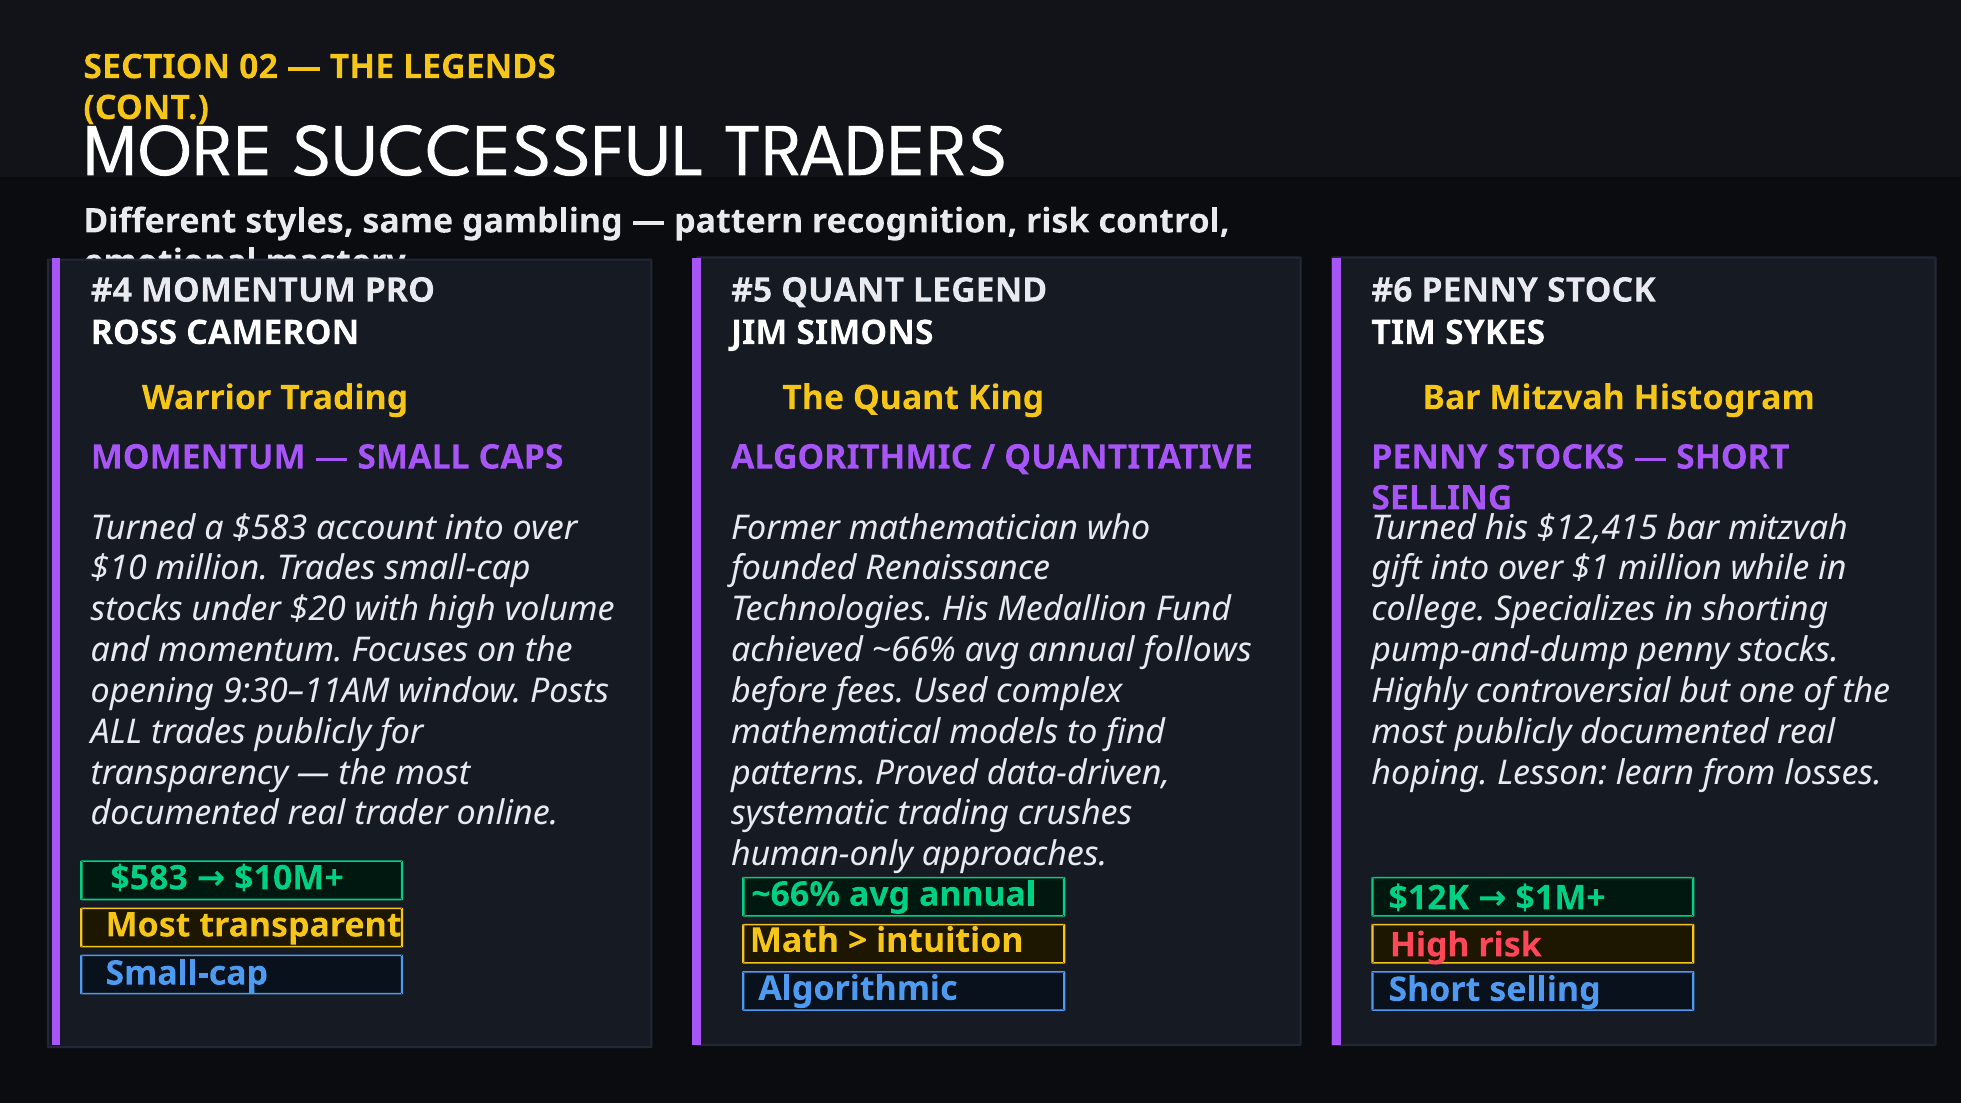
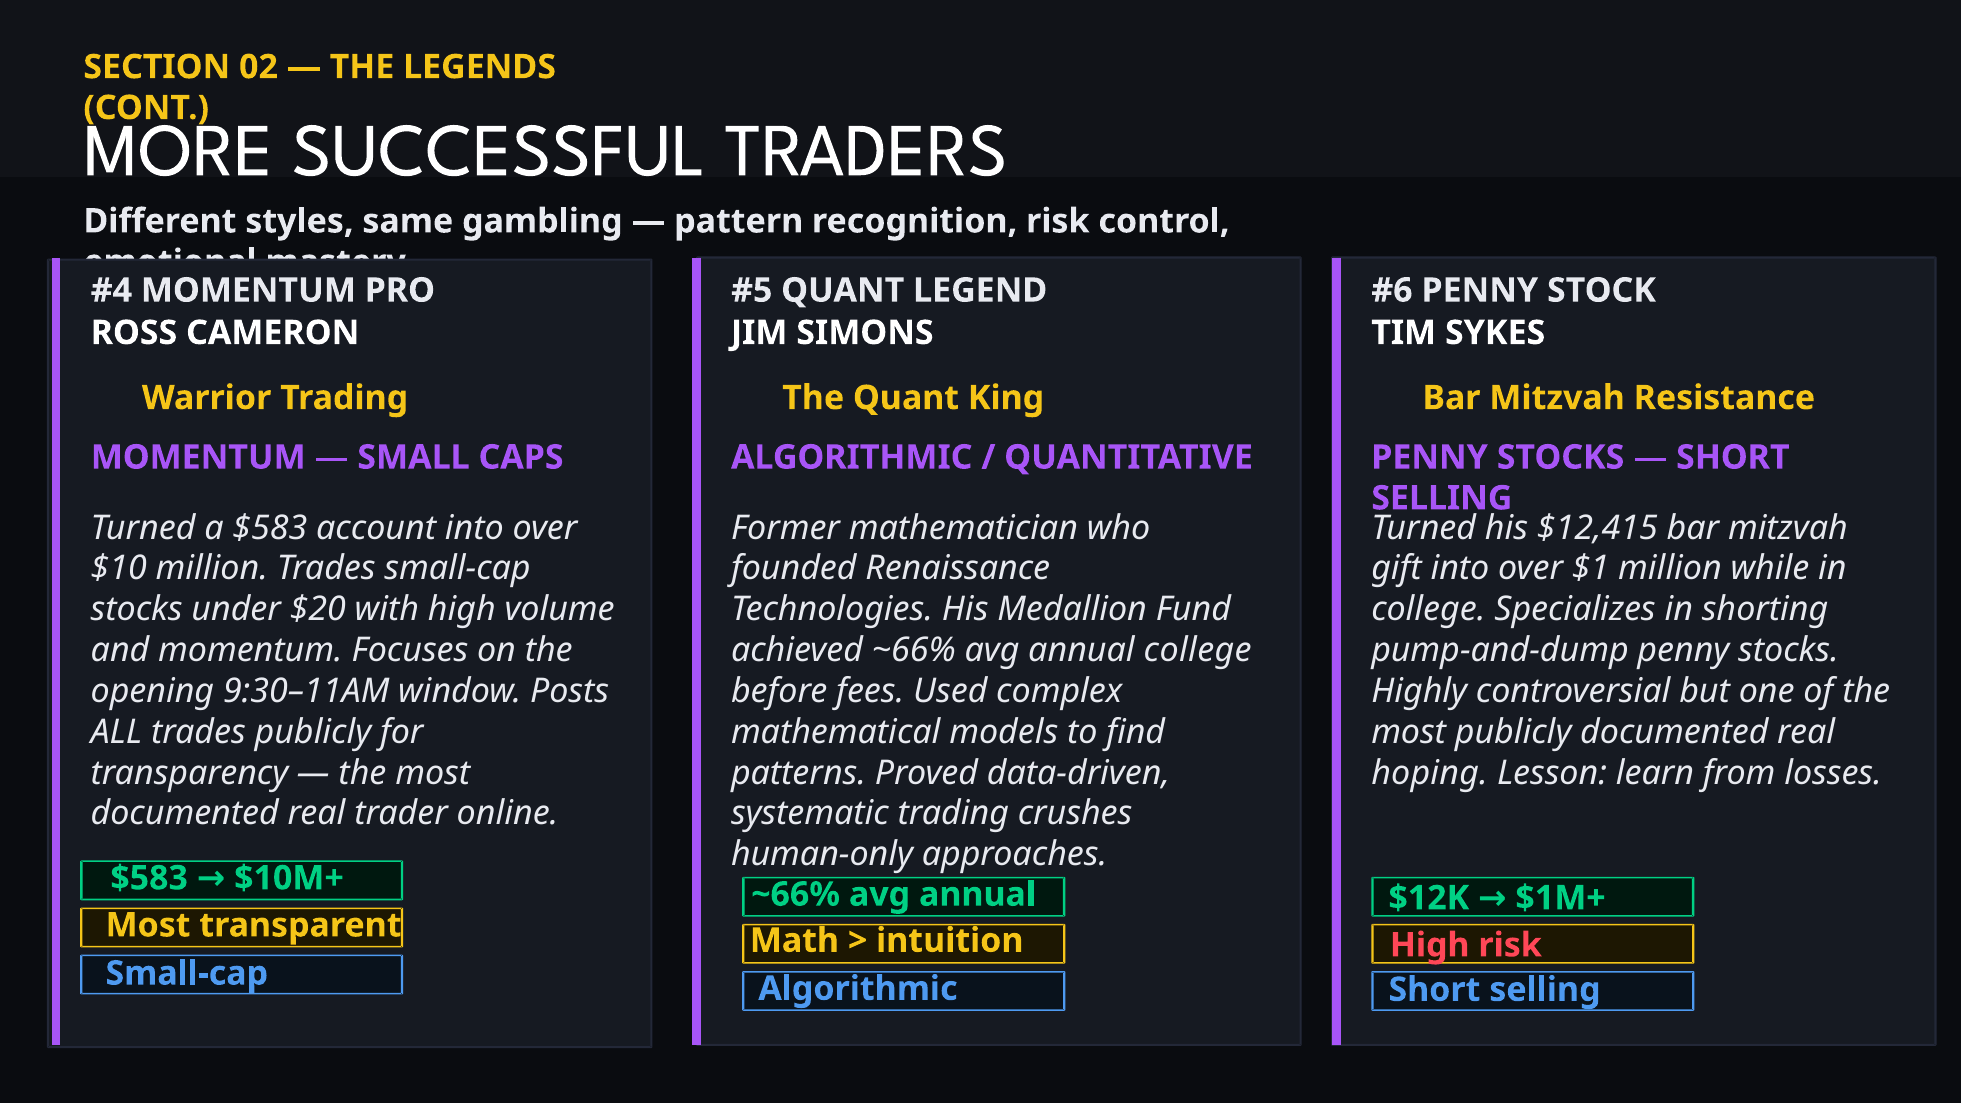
Histogram: Histogram -> Resistance
annual follows: follows -> college
